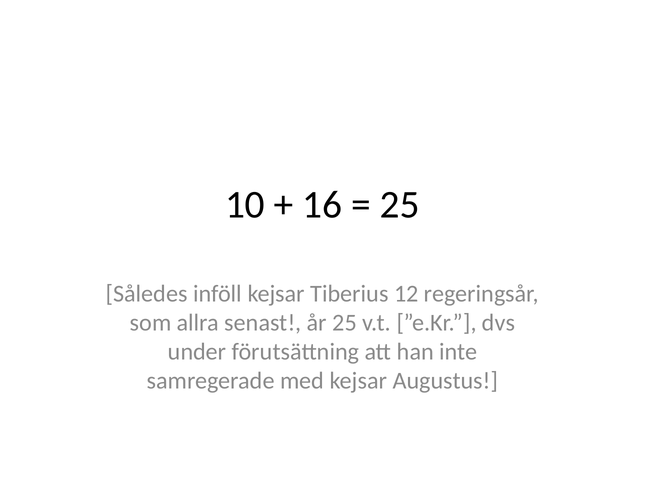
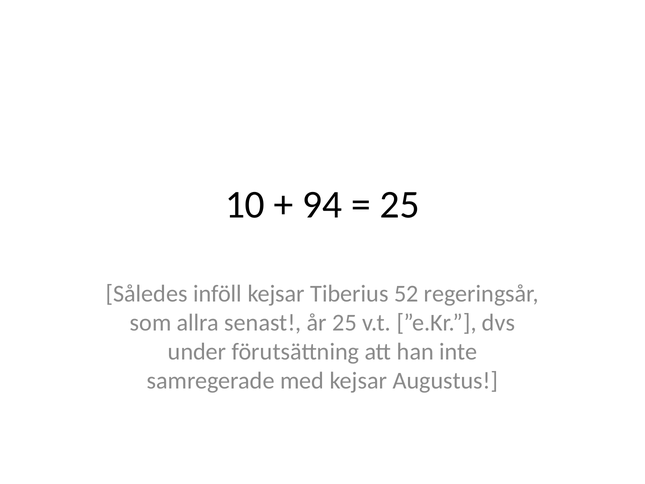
16: 16 -> 94
12: 12 -> 52
